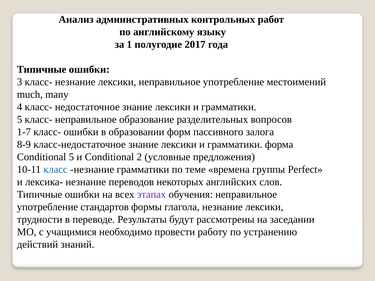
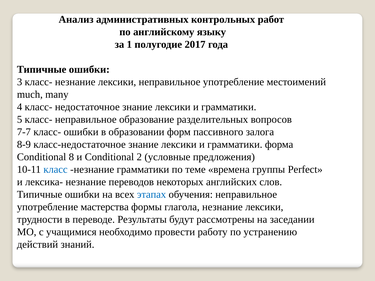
1-7: 1-7 -> 7-7
Conditional 5: 5 -> 8
этапах colour: purple -> blue
стандартов: стандартов -> мастерства
